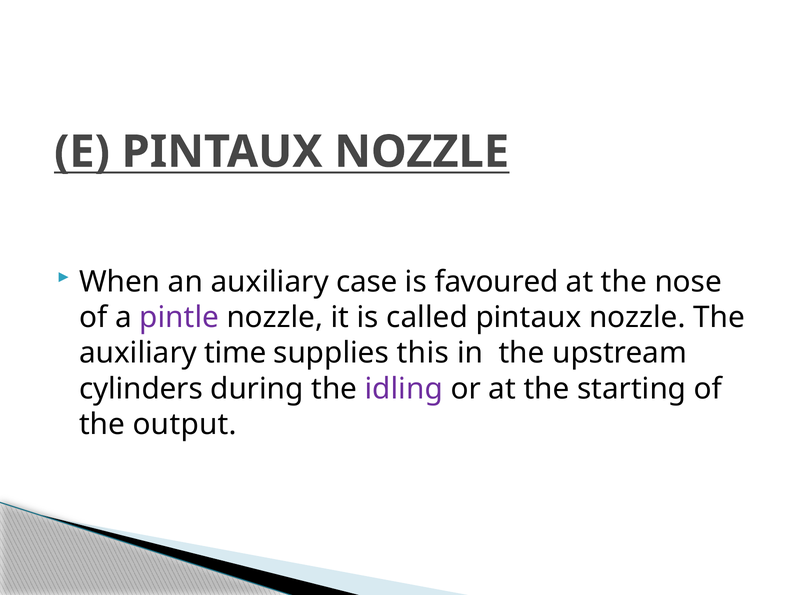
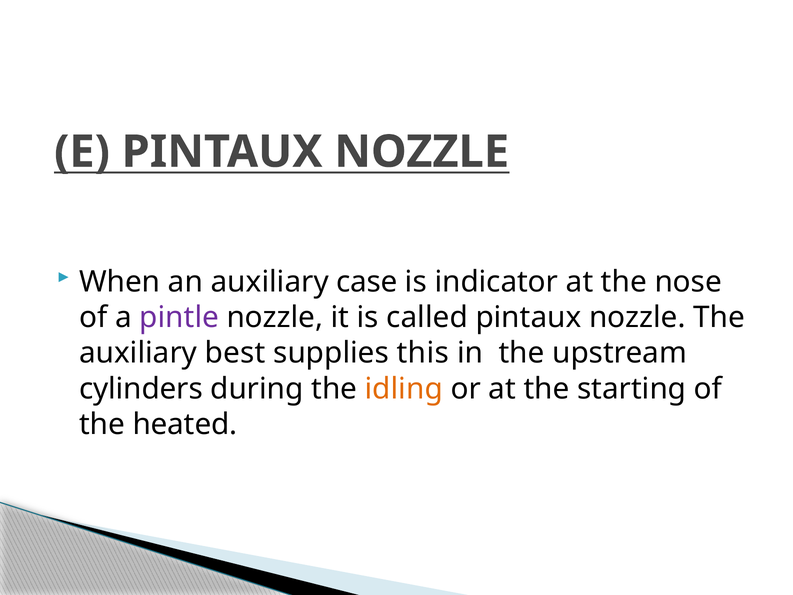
favoured: favoured -> indicator
time: time -> best
idling colour: purple -> orange
output: output -> heated
